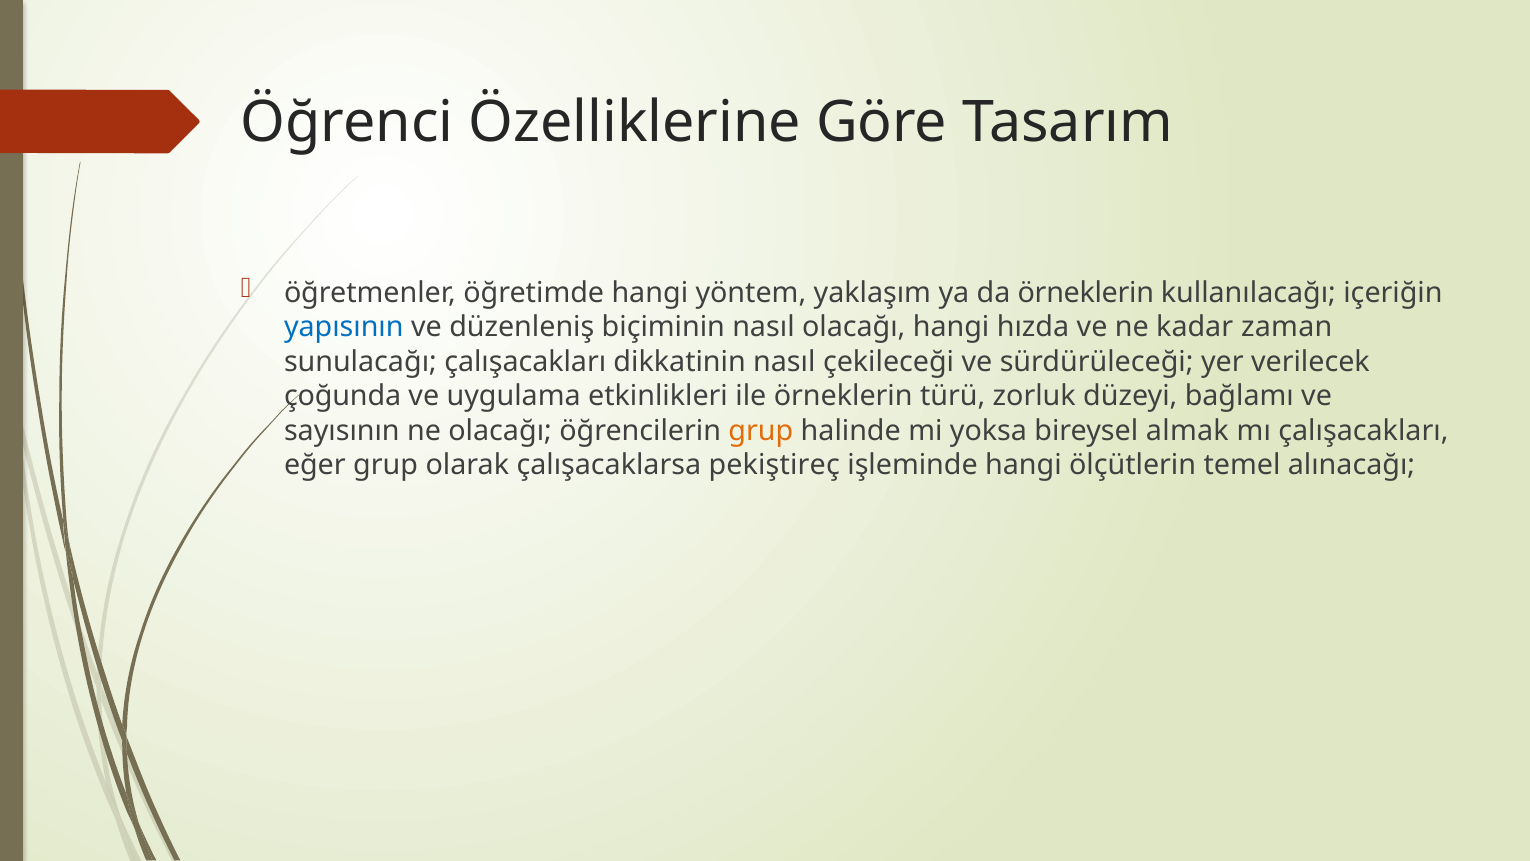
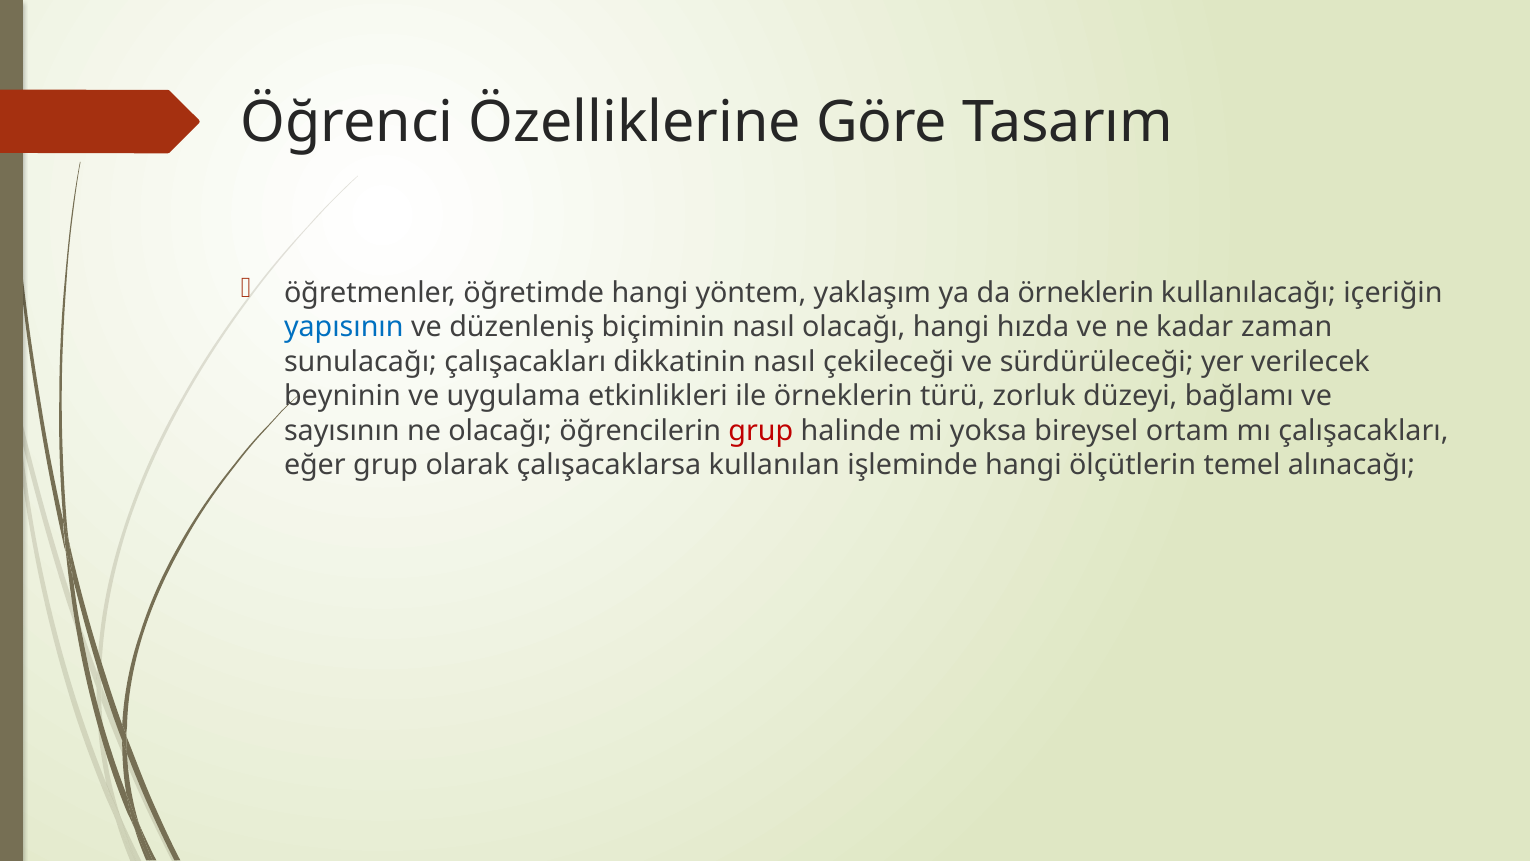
çoğunda: çoğunda -> beyninin
grup at (761, 430) colour: orange -> red
almak: almak -> ortam
pekiştireç: pekiştireç -> kullanılan
